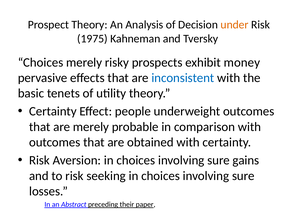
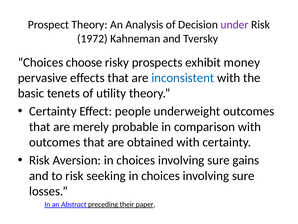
under colour: orange -> purple
1975: 1975 -> 1972
Choices merely: merely -> choose
